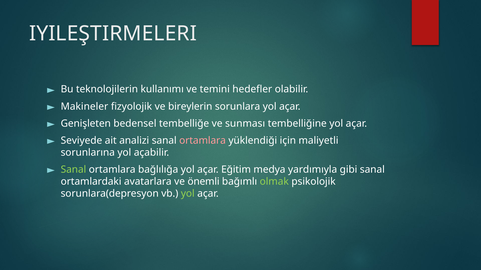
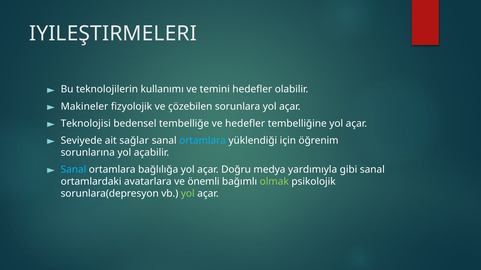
bireylerin: bireylerin -> çözebilen
Genişleten: Genişleten -> Teknolojisi
ve sunması: sunması -> hedefler
analizi: analizi -> sağlar
ortamlara at (203, 141) colour: pink -> light blue
maliyetli: maliyetli -> öğrenim
Sanal at (73, 170) colour: light green -> light blue
Eğitim: Eğitim -> Doğru
